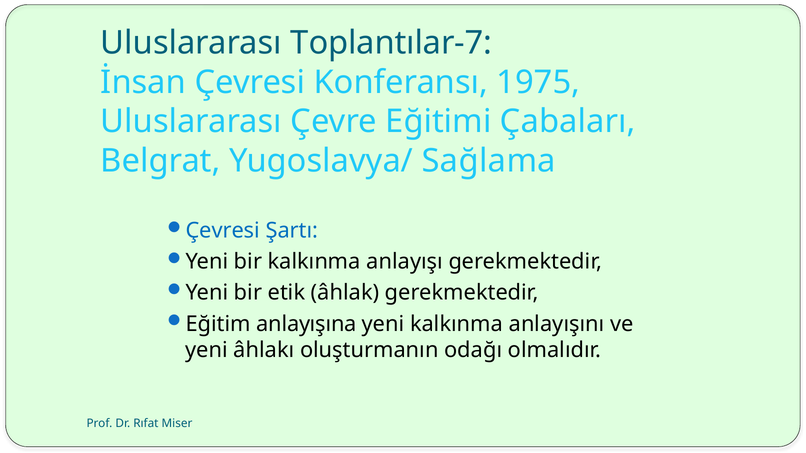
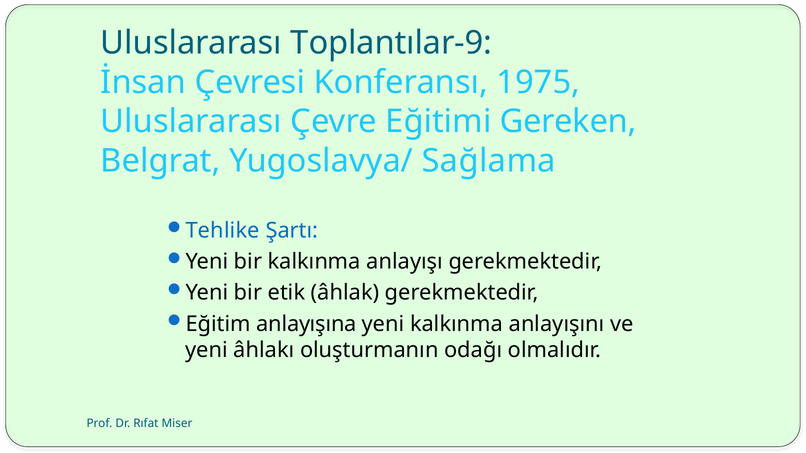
Toplantılar-7: Toplantılar-7 -> Toplantılar-9
Çabaları: Çabaları -> Gereken
Çevresi at (223, 231): Çevresi -> Tehlike
